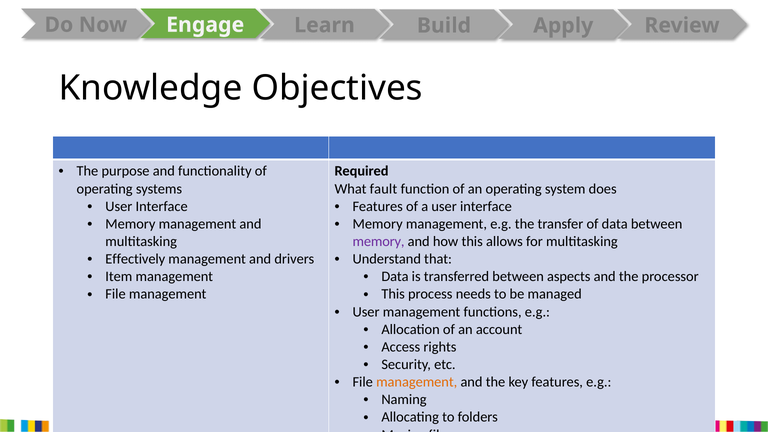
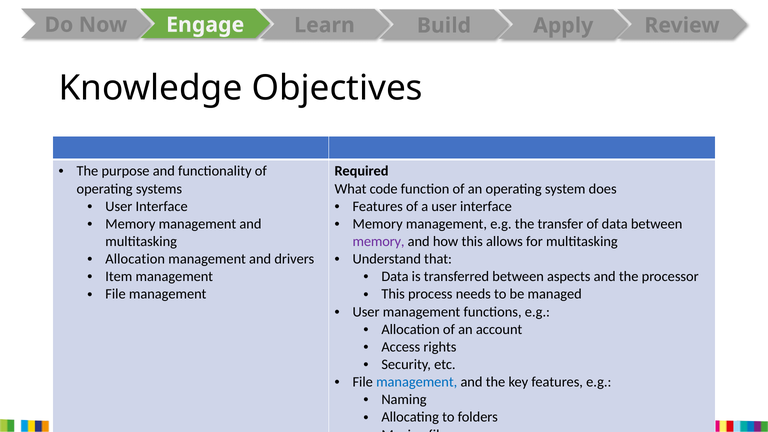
fault: fault -> code
Effectively at (135, 259): Effectively -> Allocation
management at (417, 382) colour: orange -> blue
